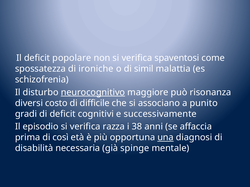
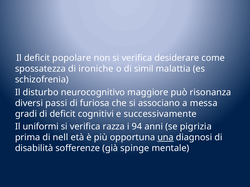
spaventosi: spaventosi -> desiderare
neurocognitivo underline: present -> none
costo: costo -> passi
difficile: difficile -> furiosa
punito: punito -> messa
episodio: episodio -> uniformi
38: 38 -> 94
affaccia: affaccia -> pigrizia
così: così -> nell
necessaria: necessaria -> sofferenze
